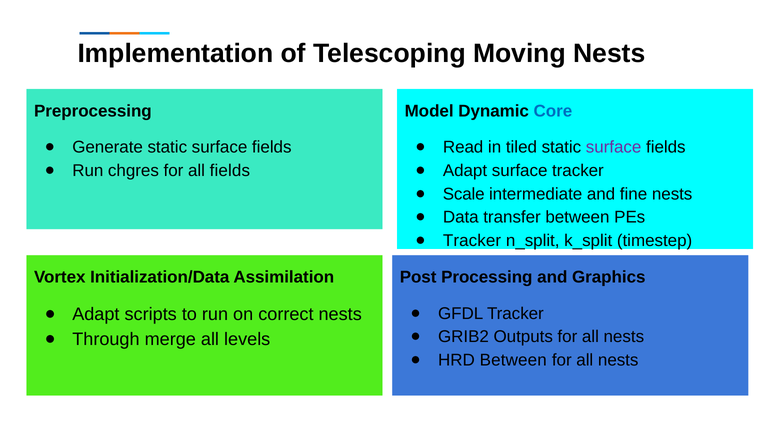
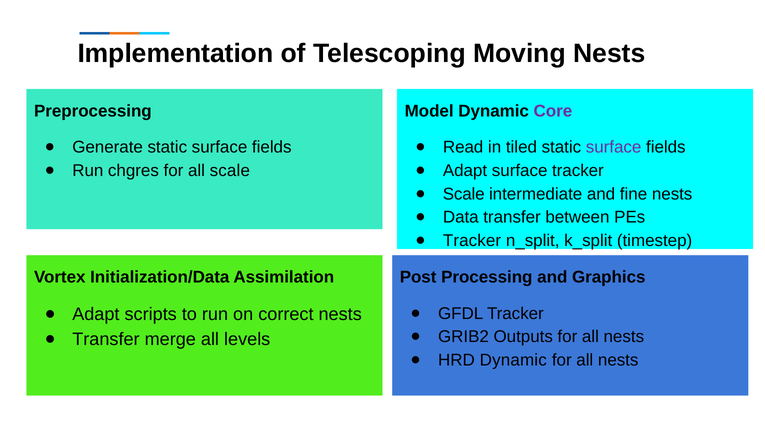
Core colour: blue -> purple
all fields: fields -> scale
Through at (106, 339): Through -> Transfer
HRD Between: Between -> Dynamic
